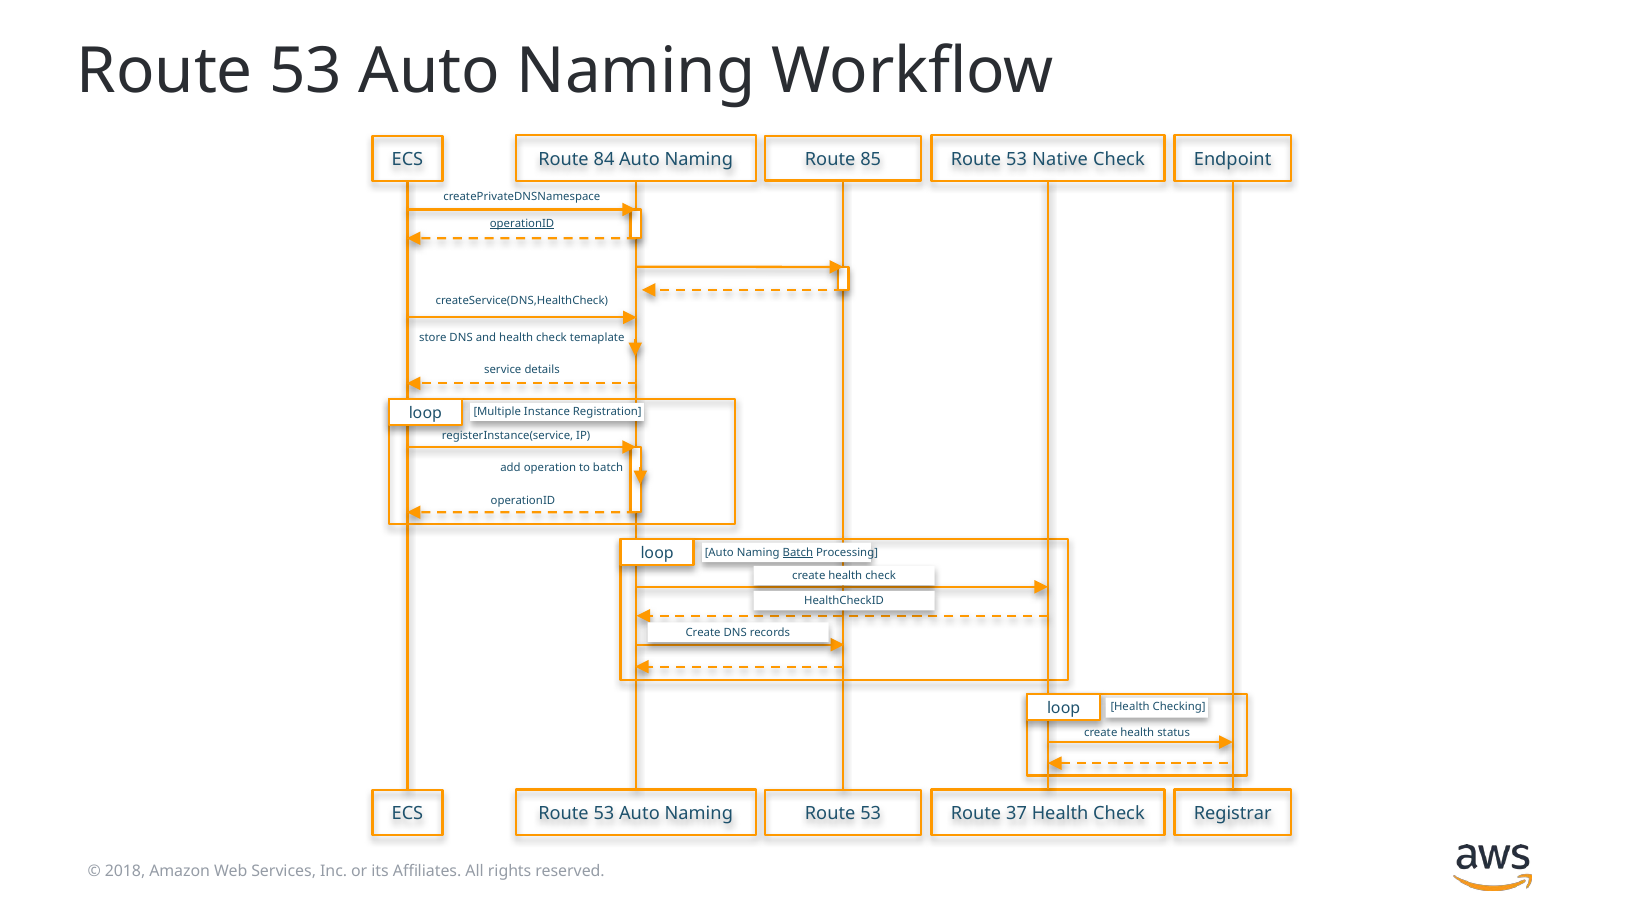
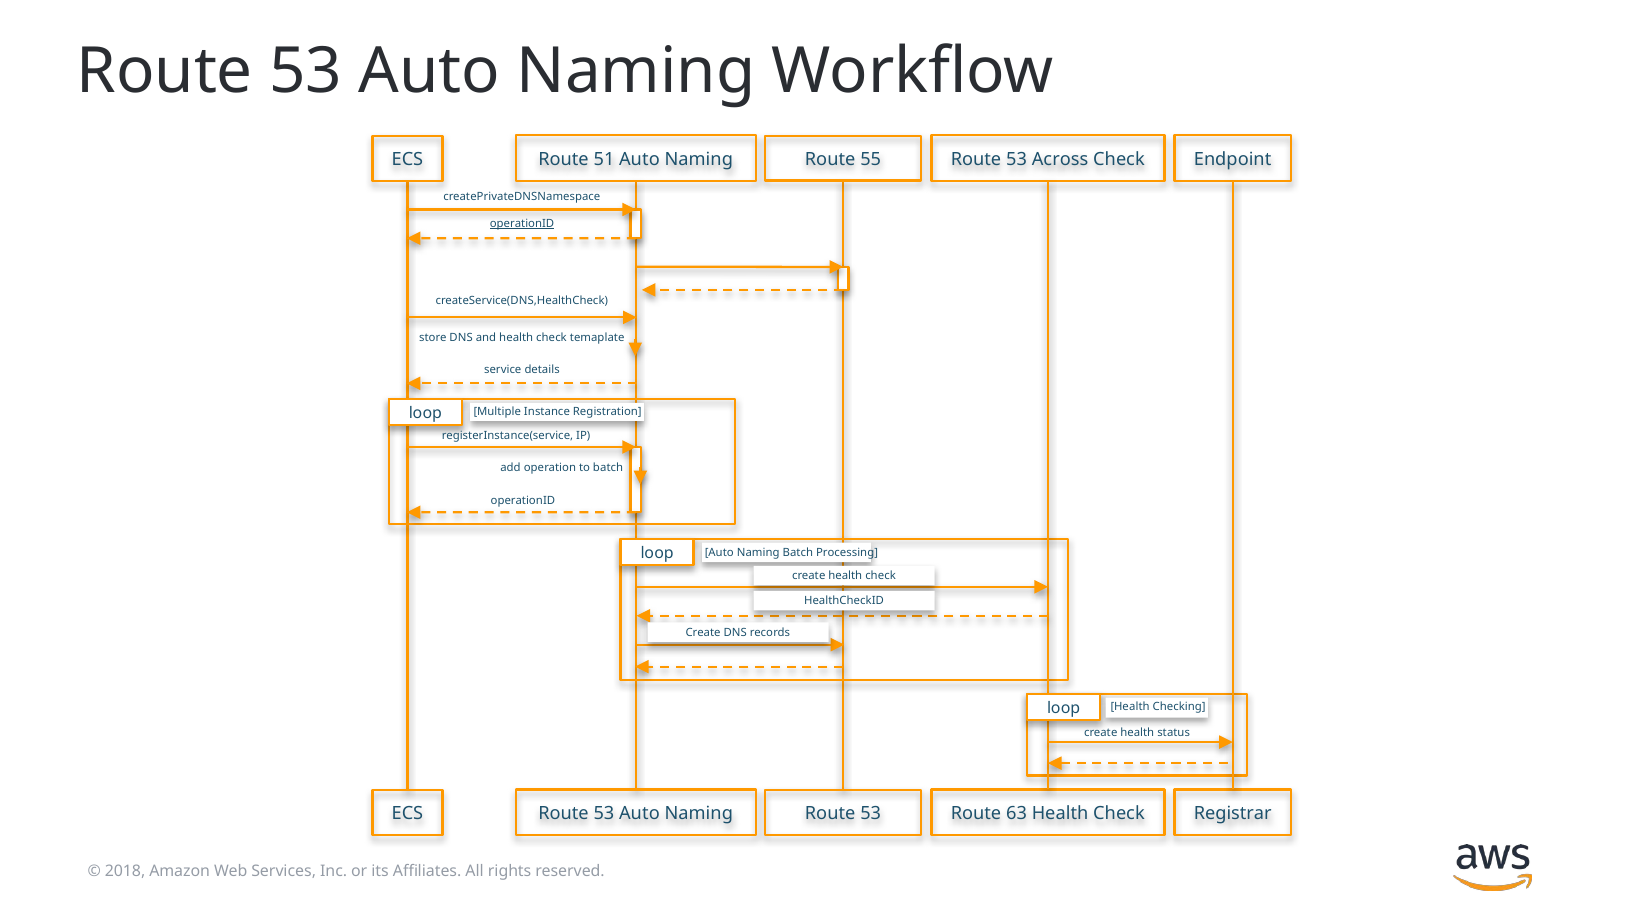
84: 84 -> 51
85: 85 -> 55
Native: Native -> Across
Batch at (798, 553) underline: present -> none
37: 37 -> 63
